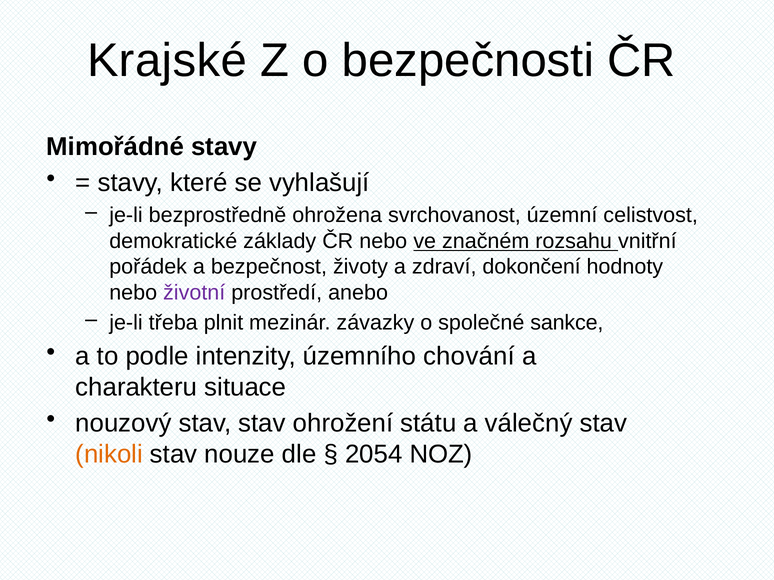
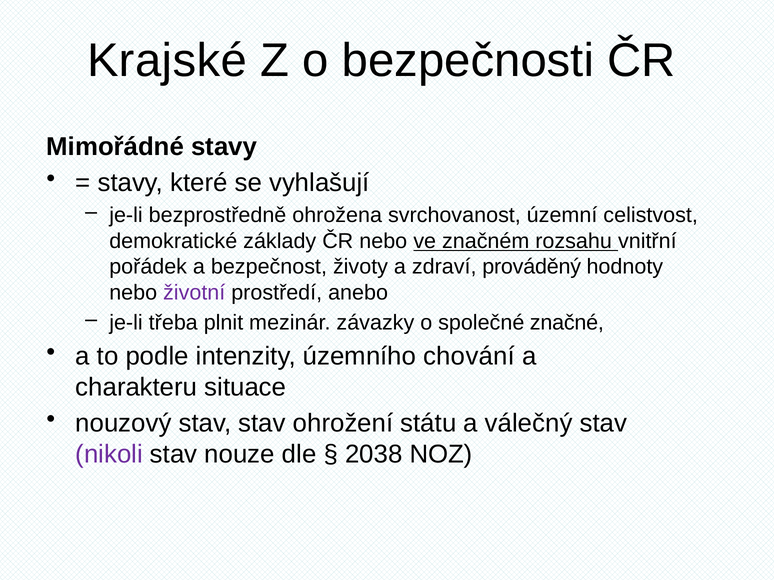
dokončení: dokončení -> prováděný
sankce: sankce -> značné
nikoli colour: orange -> purple
2054: 2054 -> 2038
